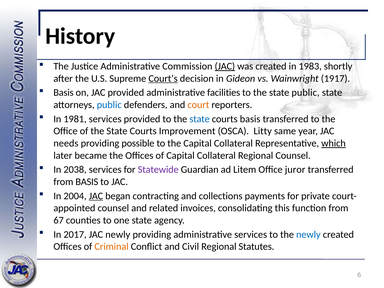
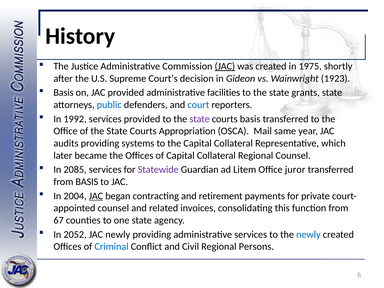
1983: 1983 -> 1975
Court’s underline: present -> none
1917: 1917 -> 1923
state public: public -> grants
court colour: orange -> blue
1981: 1981 -> 1992
state at (200, 119) colour: blue -> purple
Improvement: Improvement -> Appropriation
Litty: Litty -> Mail
needs: needs -> audits
possible: possible -> systems
which underline: present -> none
2038: 2038 -> 2085
collections: collections -> retirement
2017: 2017 -> 2052
Criminal colour: orange -> blue
Statutes: Statutes -> Persons
